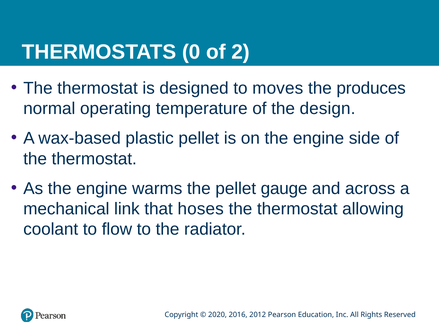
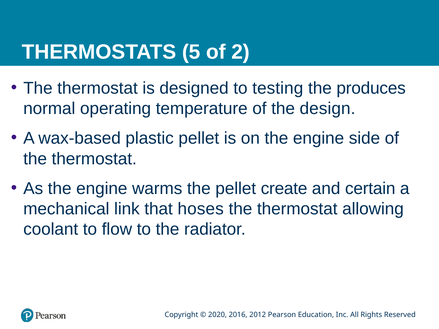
0: 0 -> 5
moves: moves -> testing
gauge: gauge -> create
across: across -> certain
